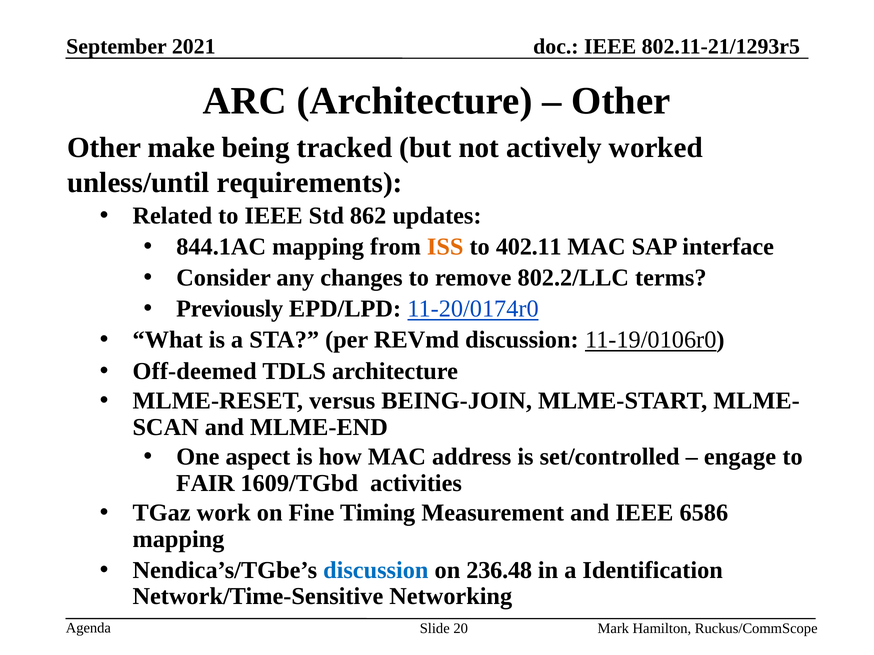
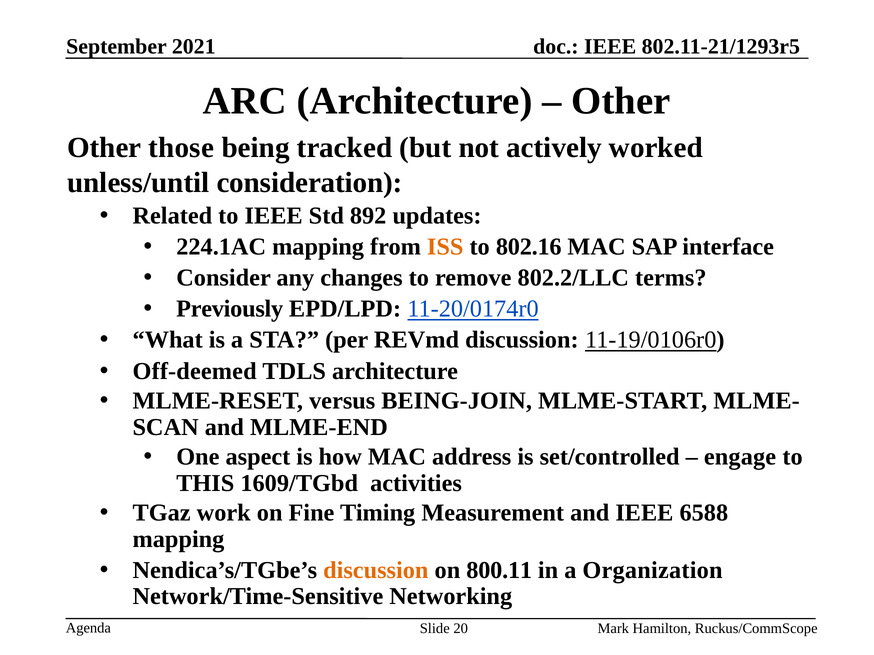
make: make -> those
requirements: requirements -> consideration
862: 862 -> 892
844.1AC: 844.1AC -> 224.1AC
402.11: 402.11 -> 802.16
FAIR: FAIR -> THIS
6586: 6586 -> 6588
discussion at (376, 571) colour: blue -> orange
236.48: 236.48 -> 800.11
Identification: Identification -> Organization
